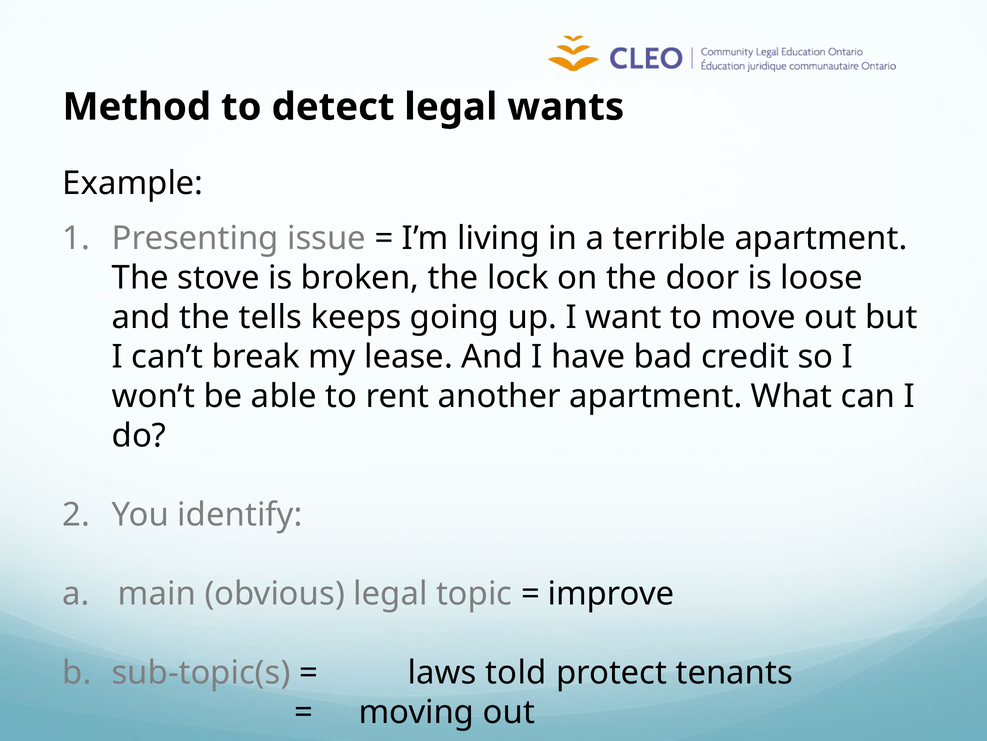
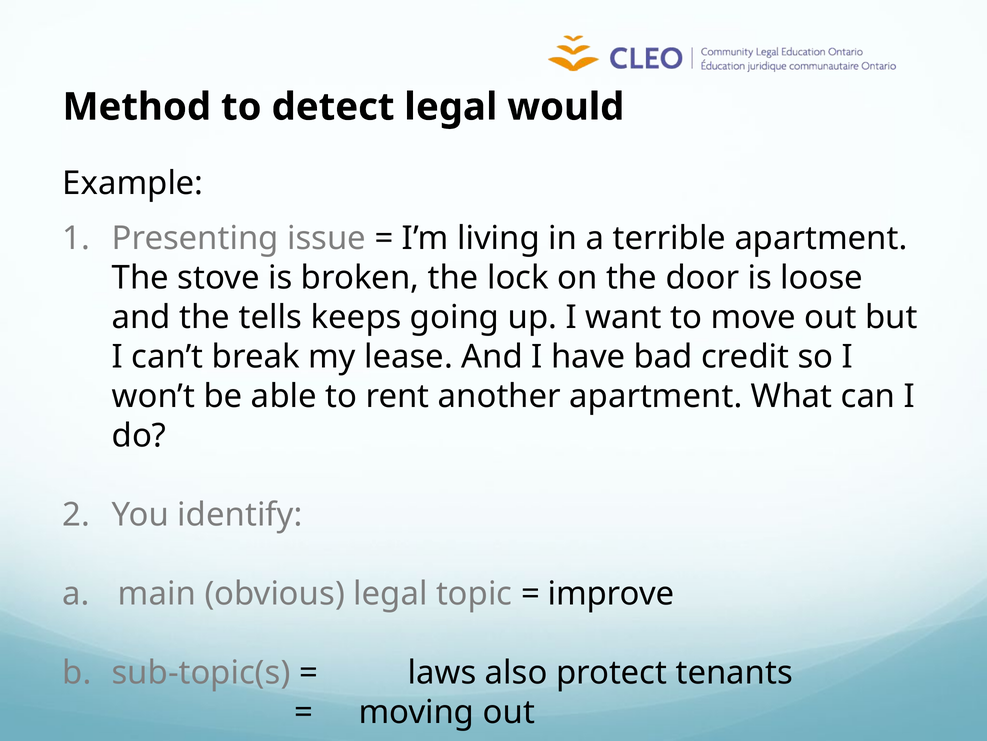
wants: wants -> would
told: told -> also
